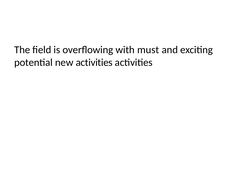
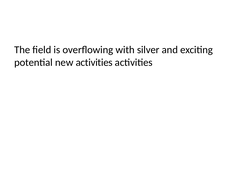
must: must -> silver
